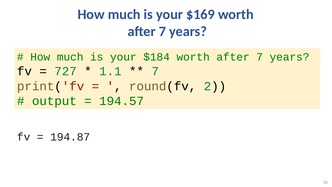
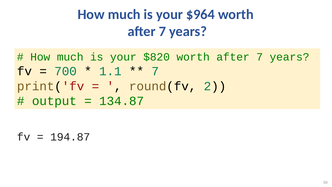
$169: $169 -> $964
$184: $184 -> $820
727: 727 -> 700
194.57: 194.57 -> 134.87
